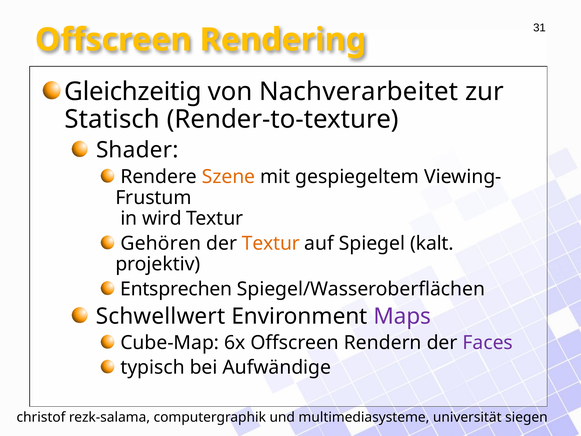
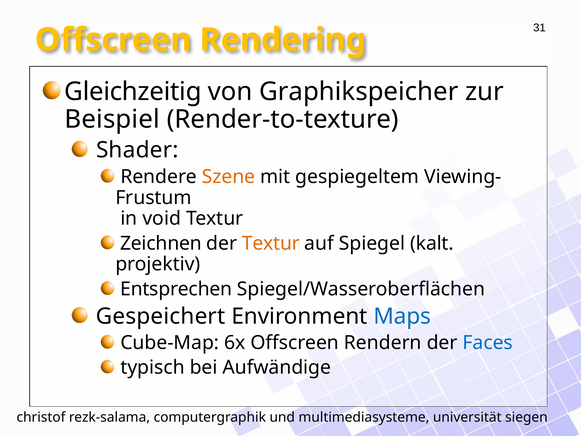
Nachverarbeitet: Nachverarbeitet -> Graphikspeicher
Statisch: Statisch -> Beispiel
wird: wird -> void
Gehören: Gehören -> Zeichnen
Schwellwert: Schwellwert -> Gespeichert
Maps colour: purple -> blue
Faces colour: purple -> blue
